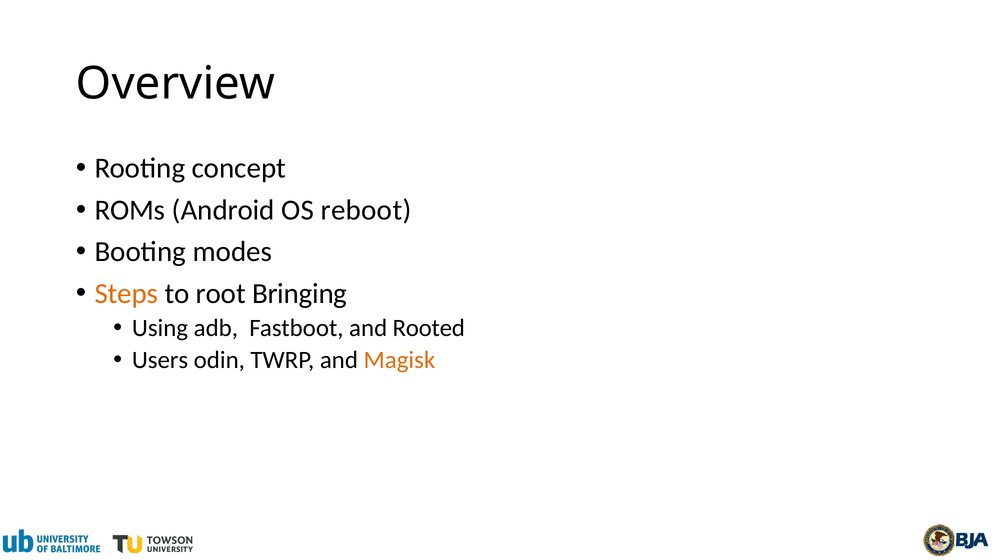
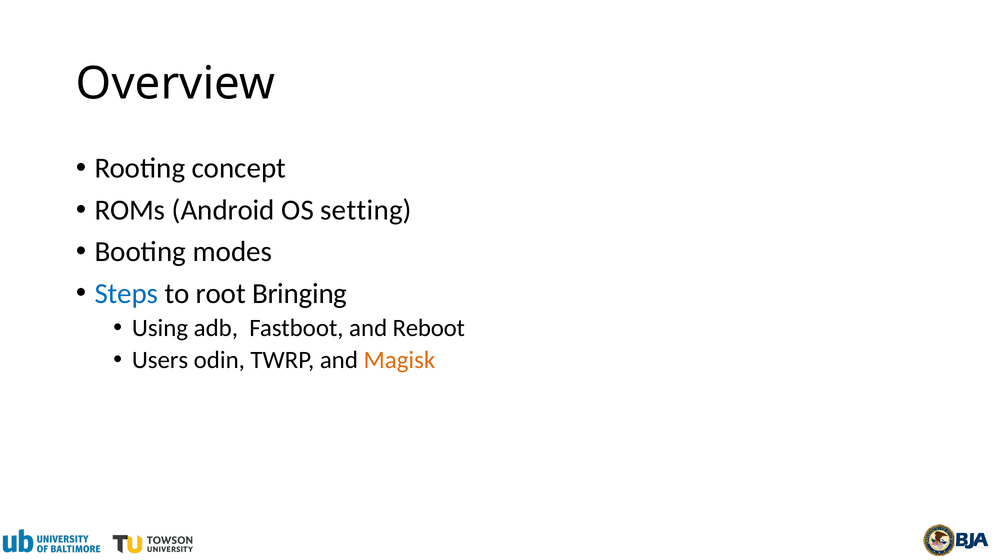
reboot: reboot -> setting
Steps colour: orange -> blue
Rooted: Rooted -> Reboot
